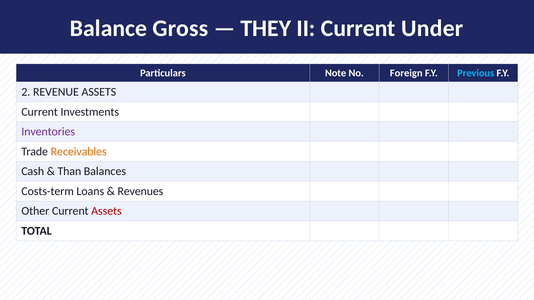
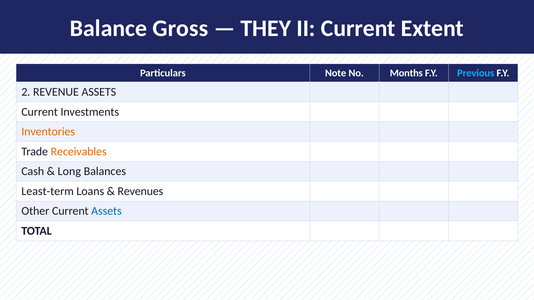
Under: Under -> Extent
Foreign: Foreign -> Months
Inventories colour: purple -> orange
Than: Than -> Long
Costs-term: Costs-term -> Least-term
Assets at (106, 211) colour: red -> blue
